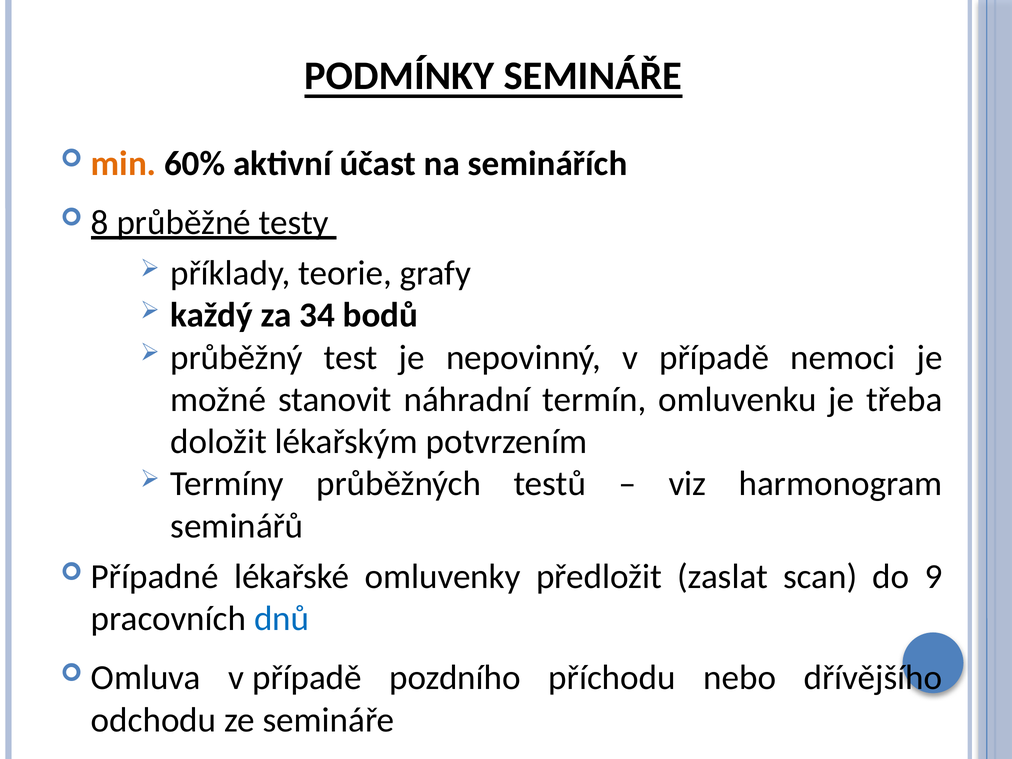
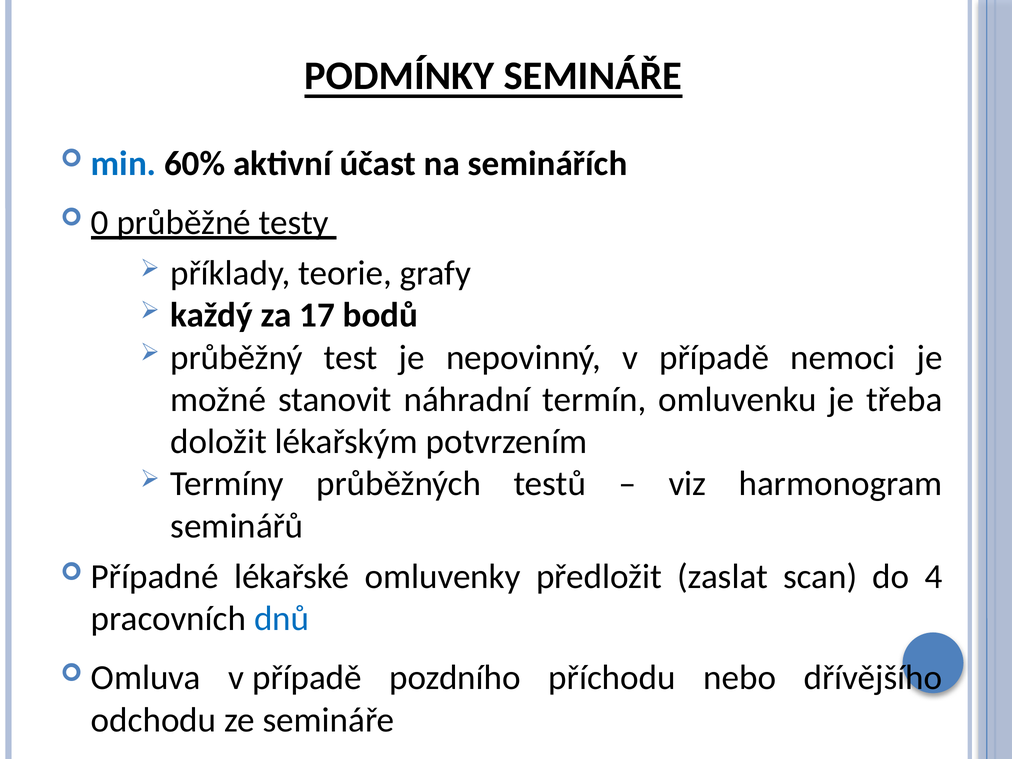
min colour: orange -> blue
8: 8 -> 0
34: 34 -> 17
9: 9 -> 4
